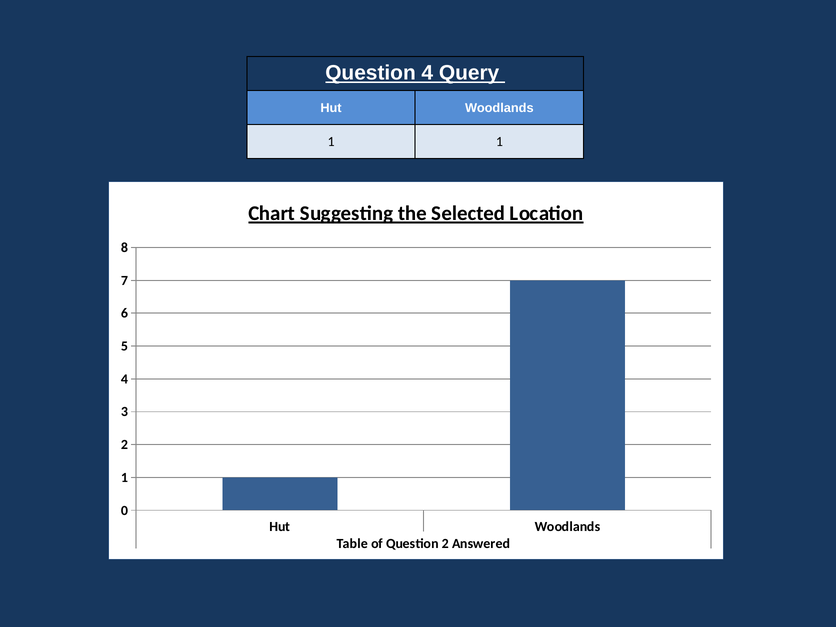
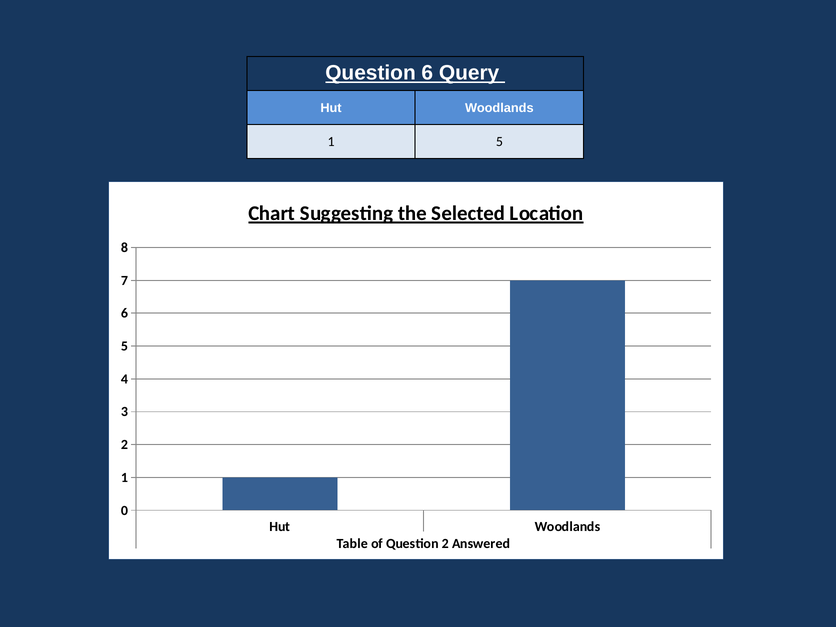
Question 4: 4 -> 6
1 1: 1 -> 5
